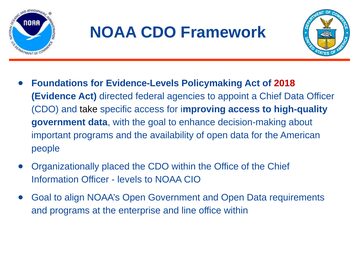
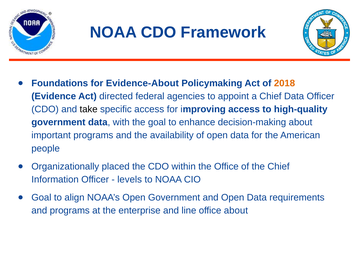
Evidence-Levels: Evidence-Levels -> Evidence-About
2018 colour: red -> orange
office within: within -> about
